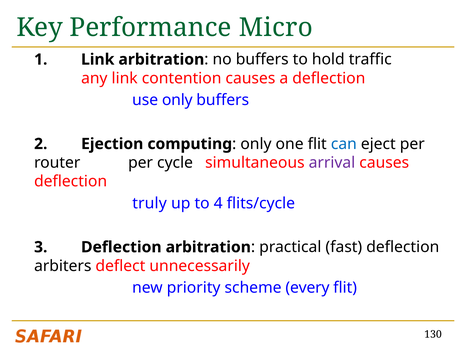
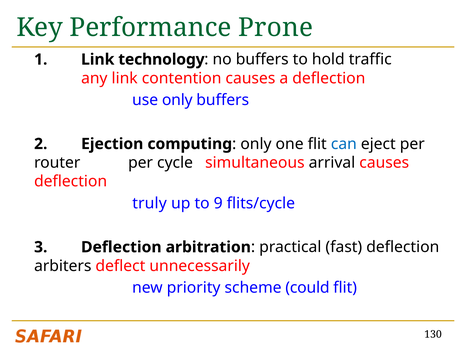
Micro: Micro -> Prone
Link arbitration: arbitration -> technology
arrival colour: purple -> black
4: 4 -> 9
every: every -> could
